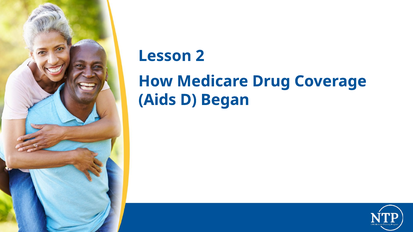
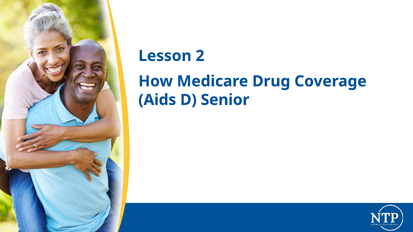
Began: Began -> Senior
